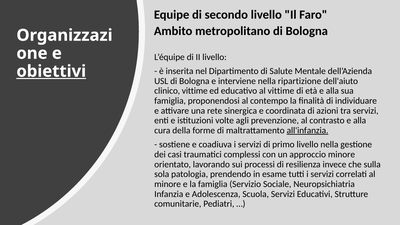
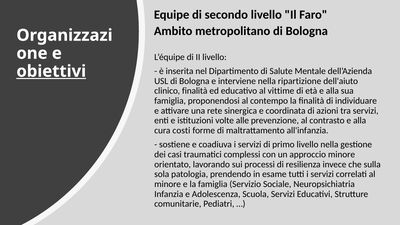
clinico vittime: vittime -> finalità
agli: agli -> alle
della: della -> costi
all'infanzia underline: present -> none
